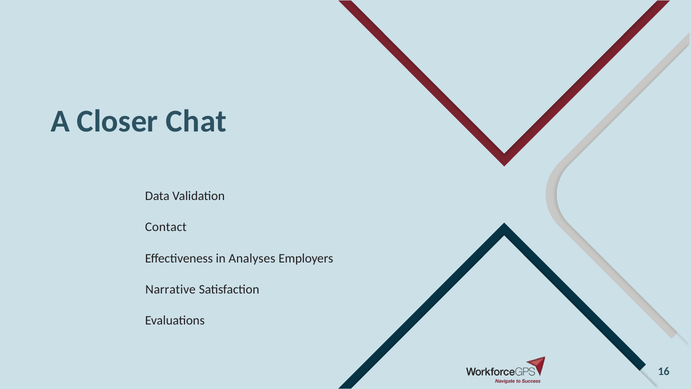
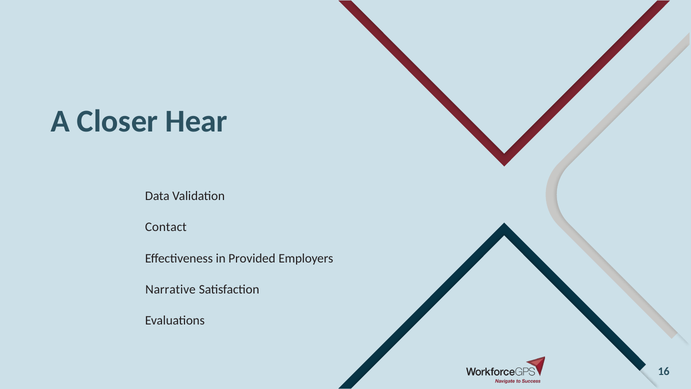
Chat: Chat -> Hear
Analyses: Analyses -> Provided
